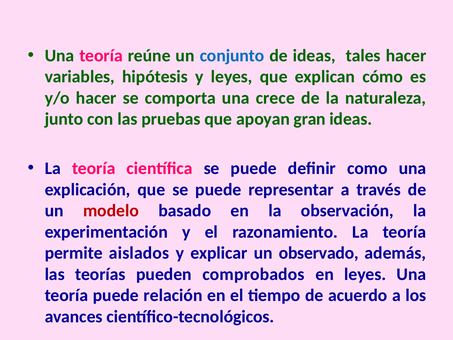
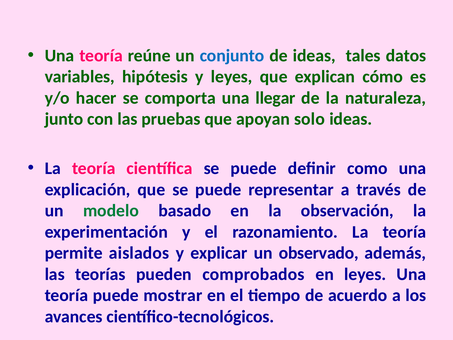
tales hacer: hacer -> datos
crece: crece -> llegar
gran: gran -> solo
modelo colour: red -> green
relación: relación -> mostrar
